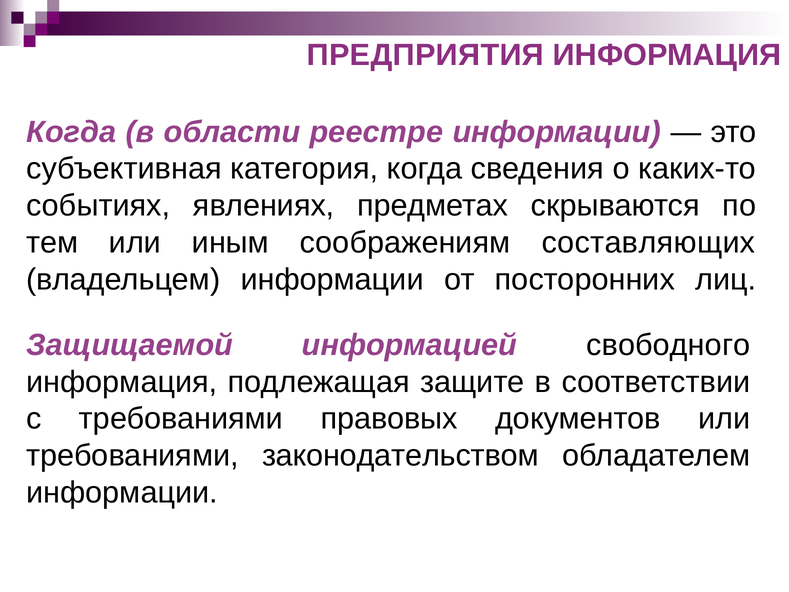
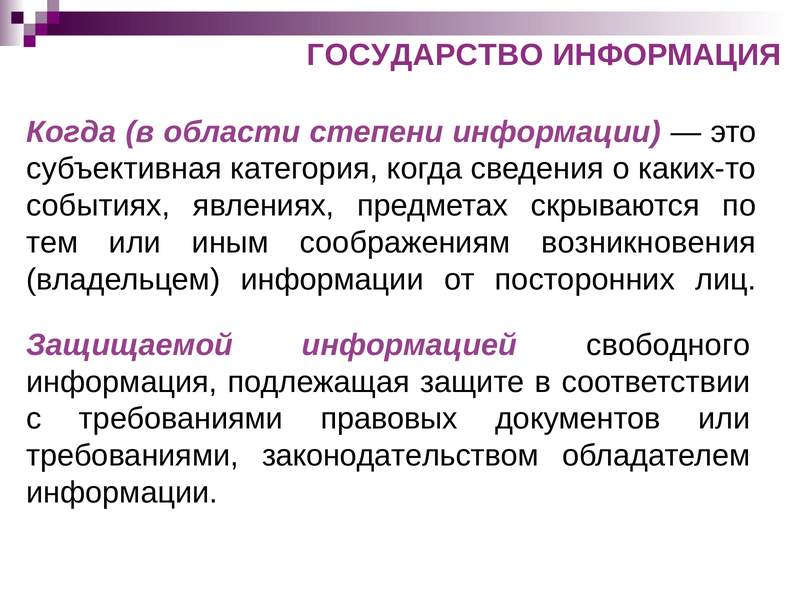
ПРЕДПРИЯТИЯ: ПРЕДПРИЯТИЯ -> ГОСУДАРСТВО
реестре: реестре -> степени
составляющих: составляющих -> возникновения
